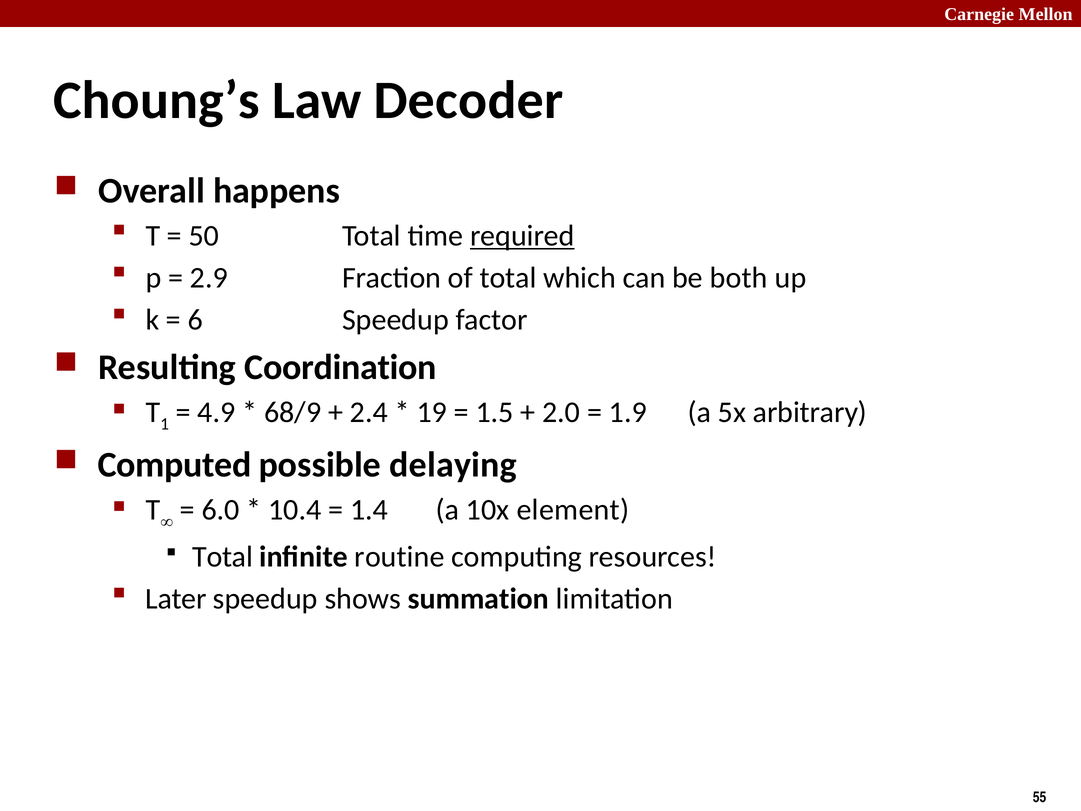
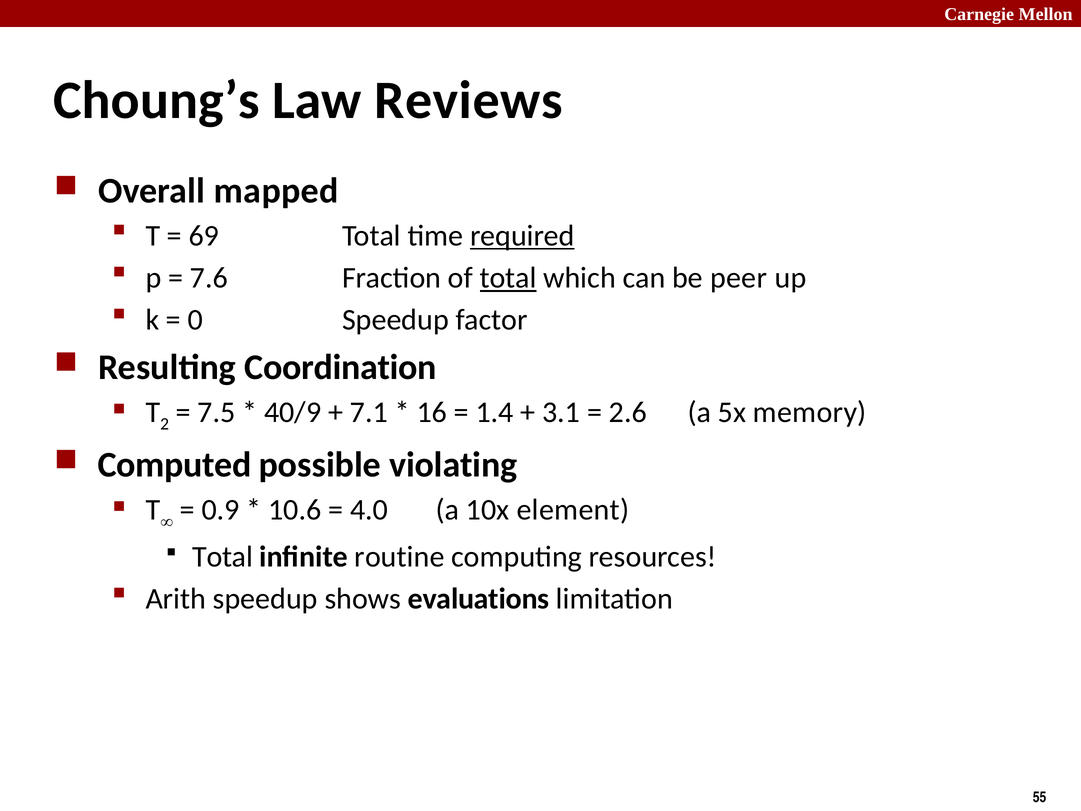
Decoder: Decoder -> Reviews
happens: happens -> mapped
50: 50 -> 69
2.9: 2.9 -> 7.6
total at (508, 278) underline: none -> present
both: both -> peer
6: 6 -> 0
1: 1 -> 2
4.9: 4.9 -> 7.5
68/9: 68/9 -> 40/9
2.4: 2.4 -> 7.1
19: 19 -> 16
1.5: 1.5 -> 1.4
2.0: 2.0 -> 3.1
1.9: 1.9 -> 2.6
arbitrary: arbitrary -> memory
delaying: delaying -> violating
6.0: 6.0 -> 0.9
10.4: 10.4 -> 10.6
1.4: 1.4 -> 4.0
Later: Later -> Arith
summation: summation -> evaluations
